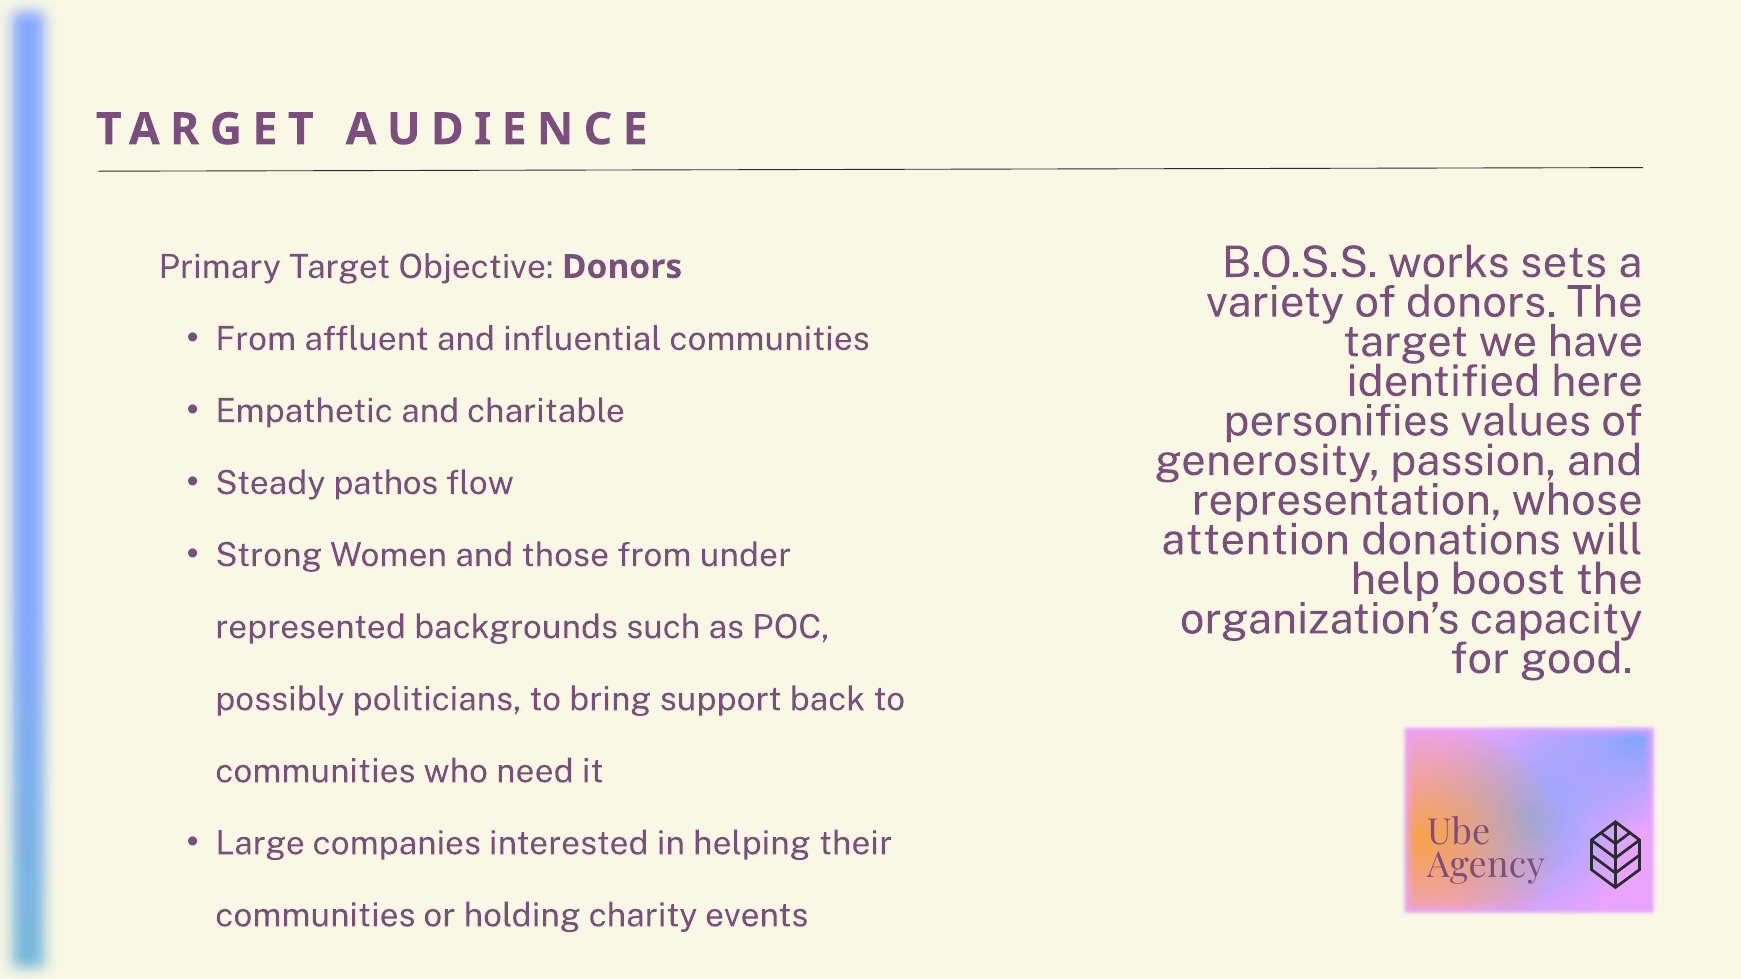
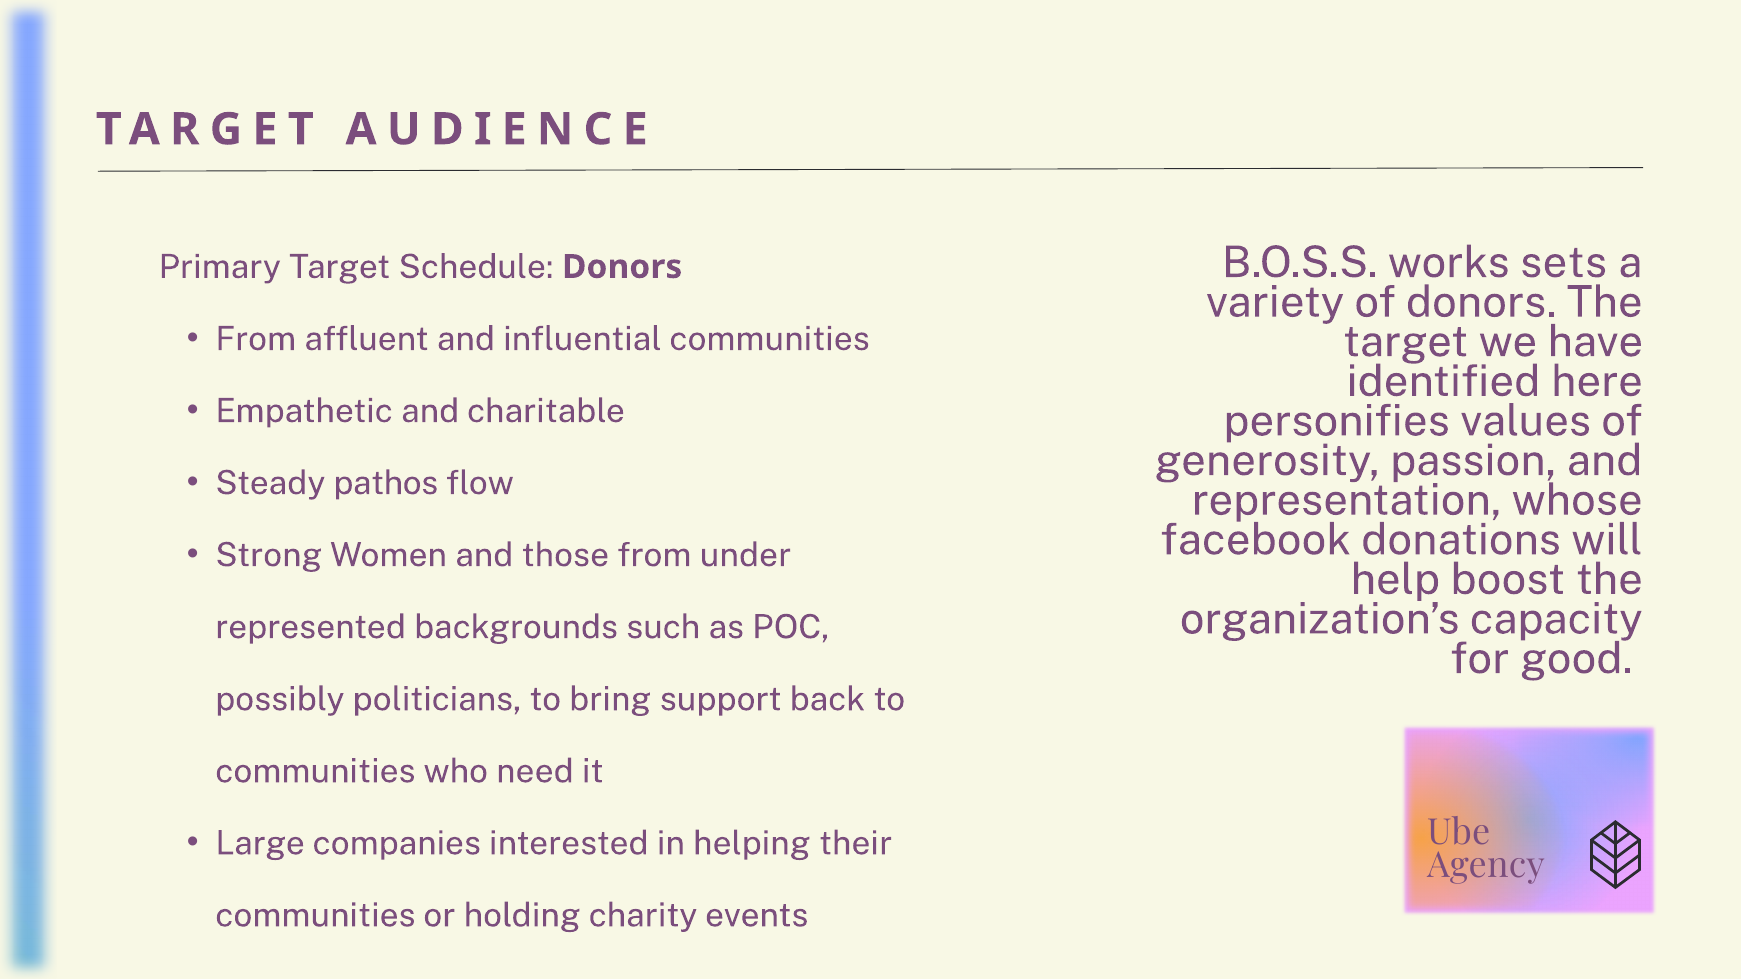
Objective: Objective -> Schedule
attention: attention -> facebook
